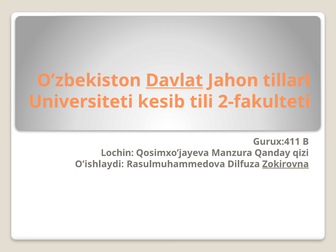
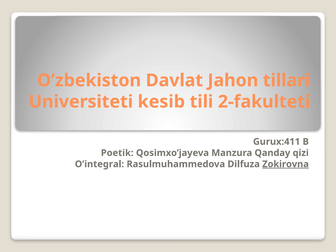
Davlat underline: present -> none
Lochin: Lochin -> Poetik
O’ishlaydi: O’ishlaydi -> O’integral
